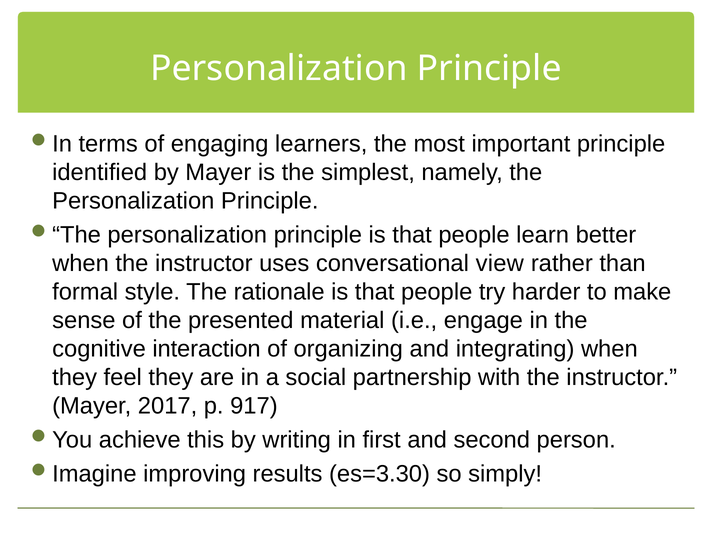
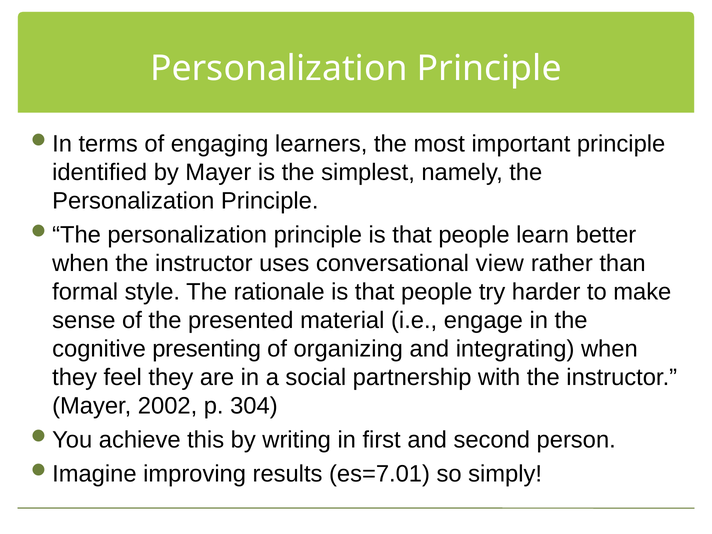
interaction: interaction -> presenting
2017: 2017 -> 2002
917: 917 -> 304
es=3.30: es=3.30 -> es=7.01
